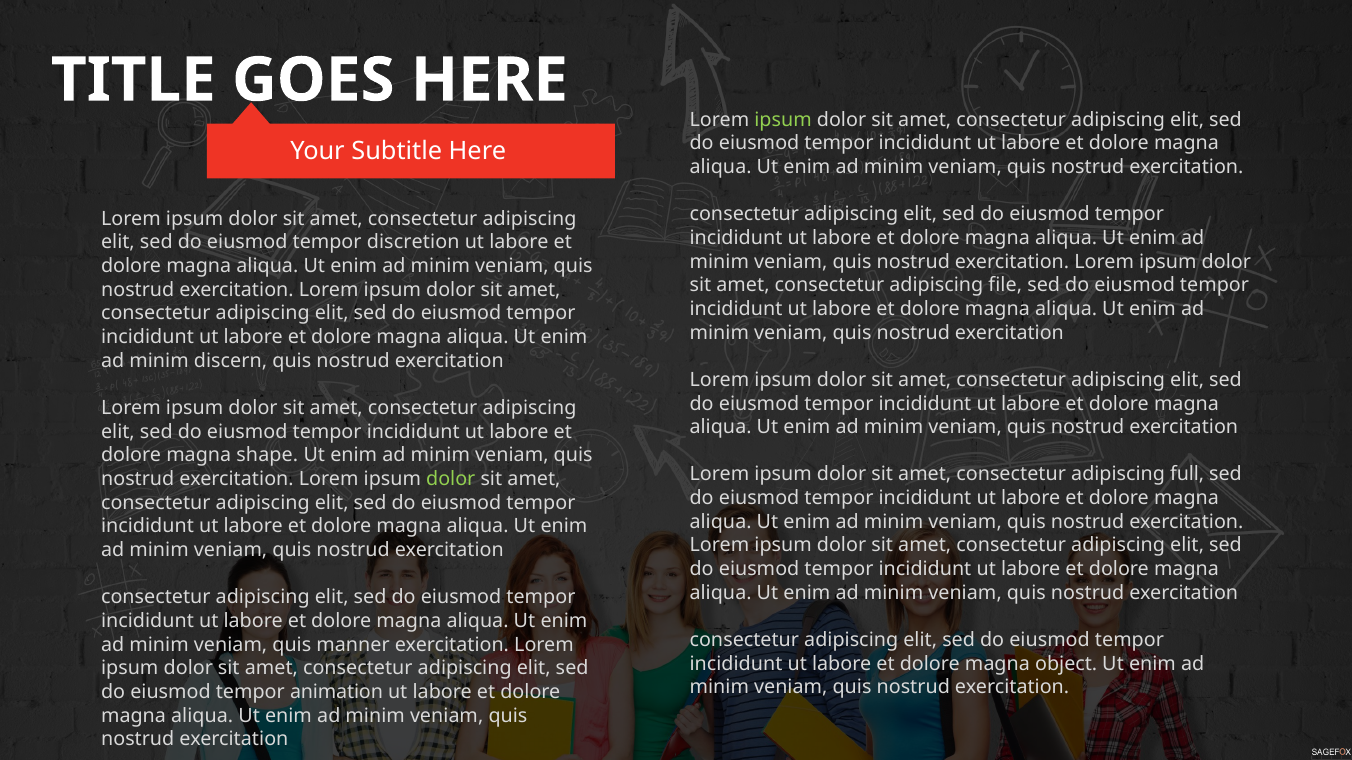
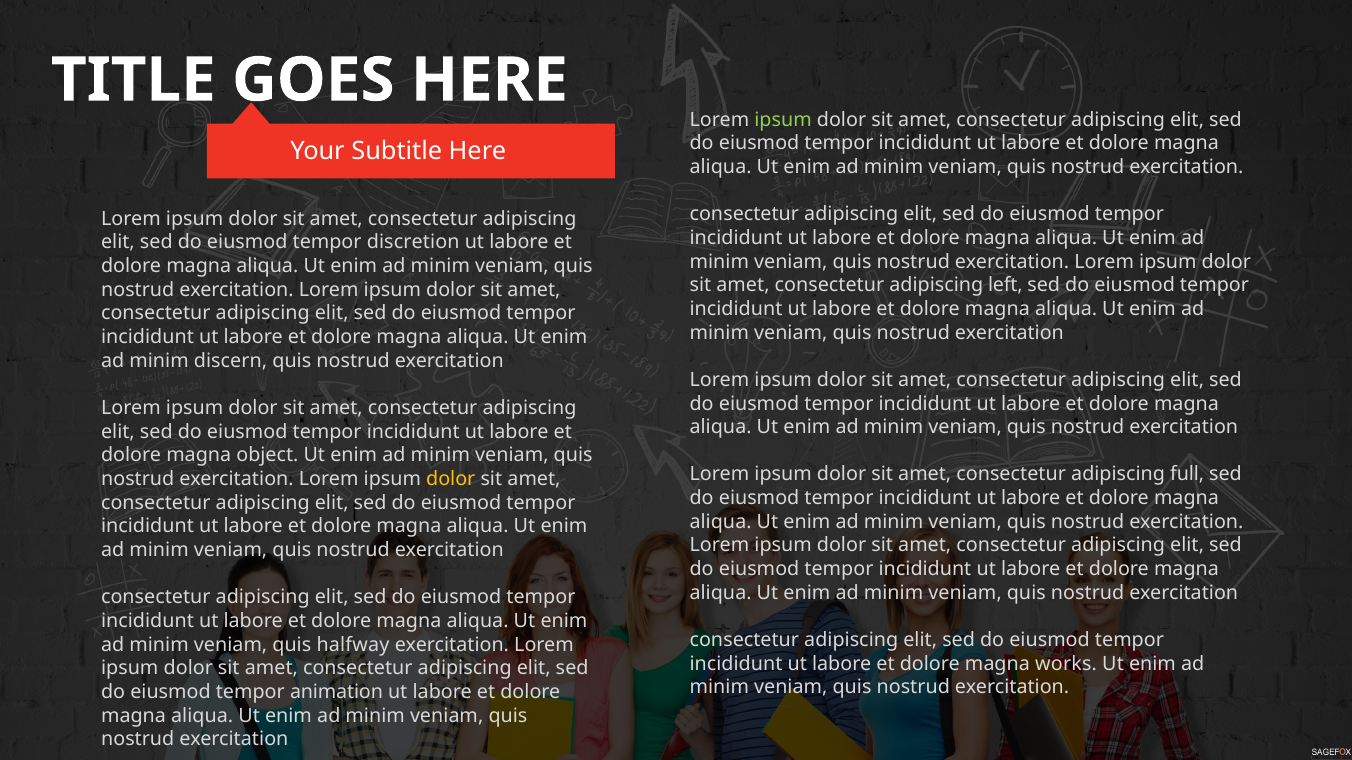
file: file -> left
shape: shape -> object
dolor at (451, 479) colour: light green -> yellow
manner: manner -> halfway
object: object -> works
